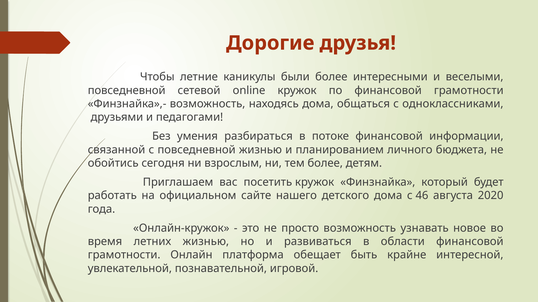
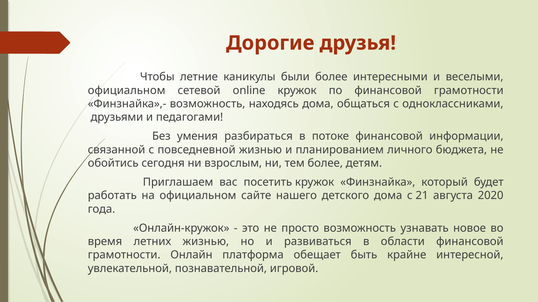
повседневной at (127, 91): повседневной -> официальном
46: 46 -> 21
